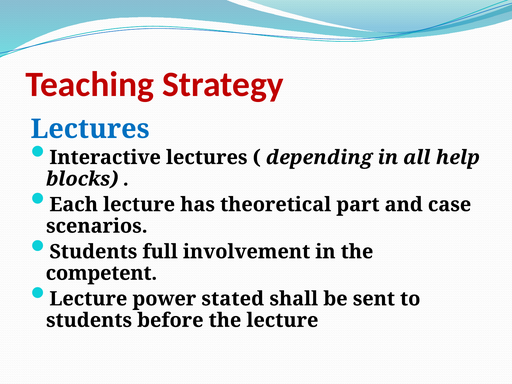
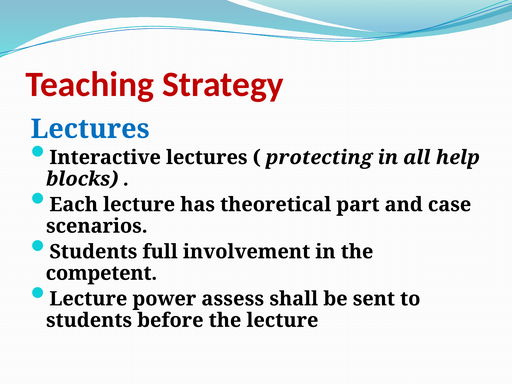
depending: depending -> protecting
stated: stated -> assess
